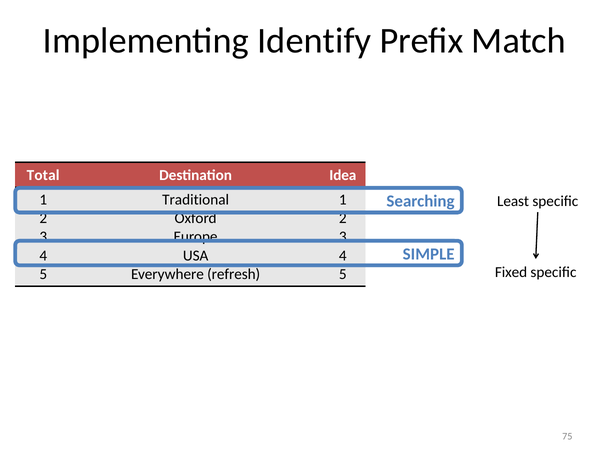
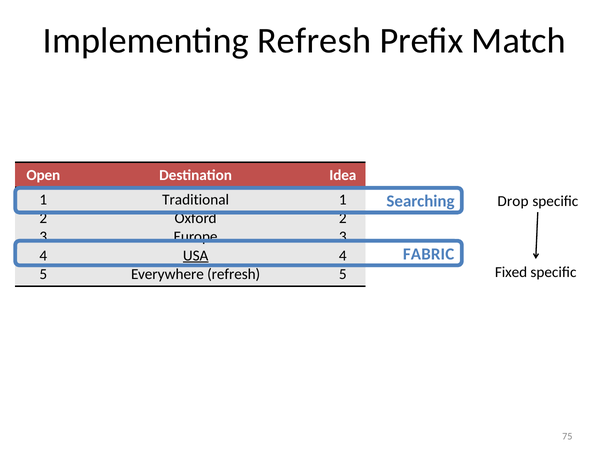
Implementing Identify: Identify -> Refresh
Total: Total -> Open
Least: Least -> Drop
SIMPLE: SIMPLE -> FABRIC
USA underline: none -> present
